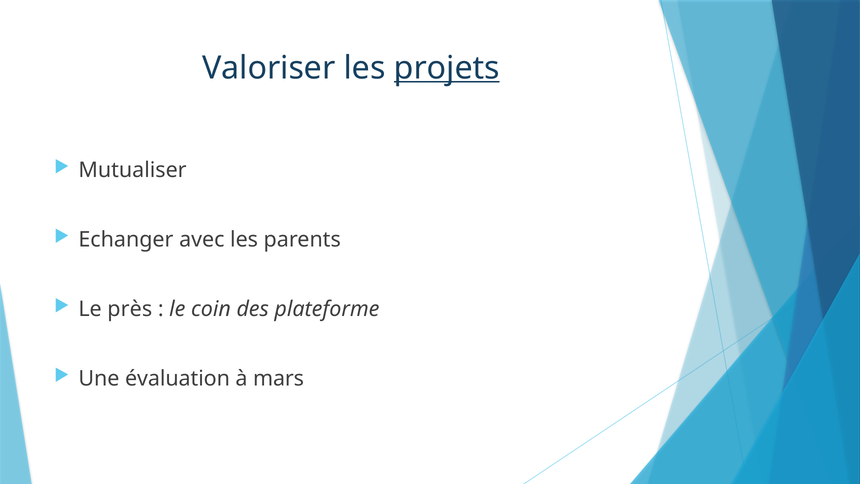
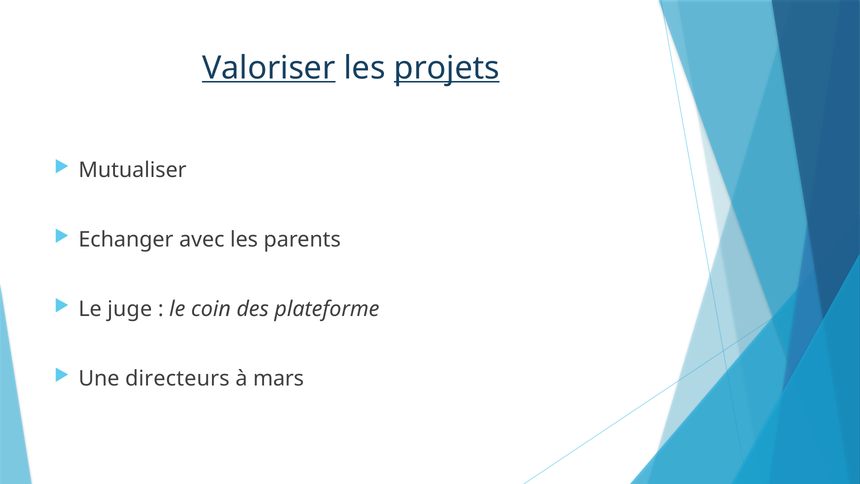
Valoriser underline: none -> present
près: près -> juge
évaluation: évaluation -> directeurs
